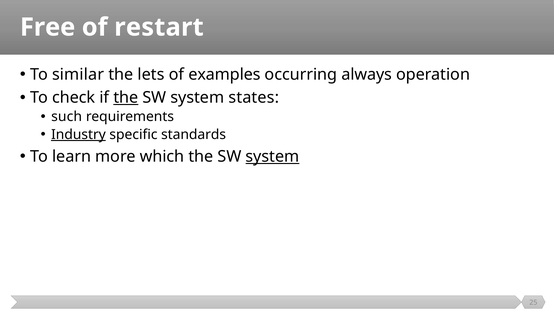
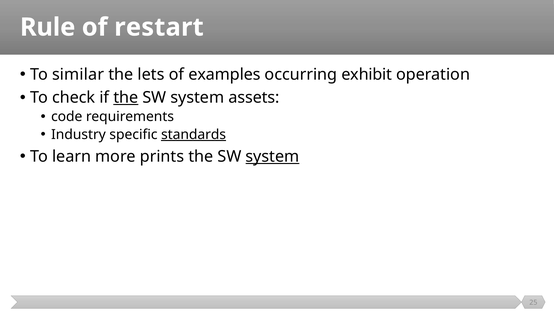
Free: Free -> Rule
always: always -> exhibit
states: states -> assets
such: such -> code
Industry underline: present -> none
standards underline: none -> present
which: which -> prints
